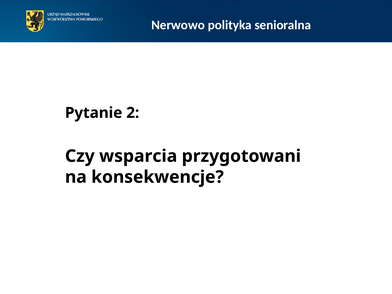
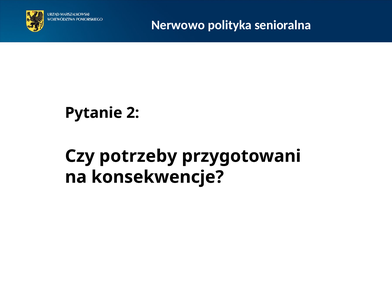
wsparcia: wsparcia -> potrzeby
